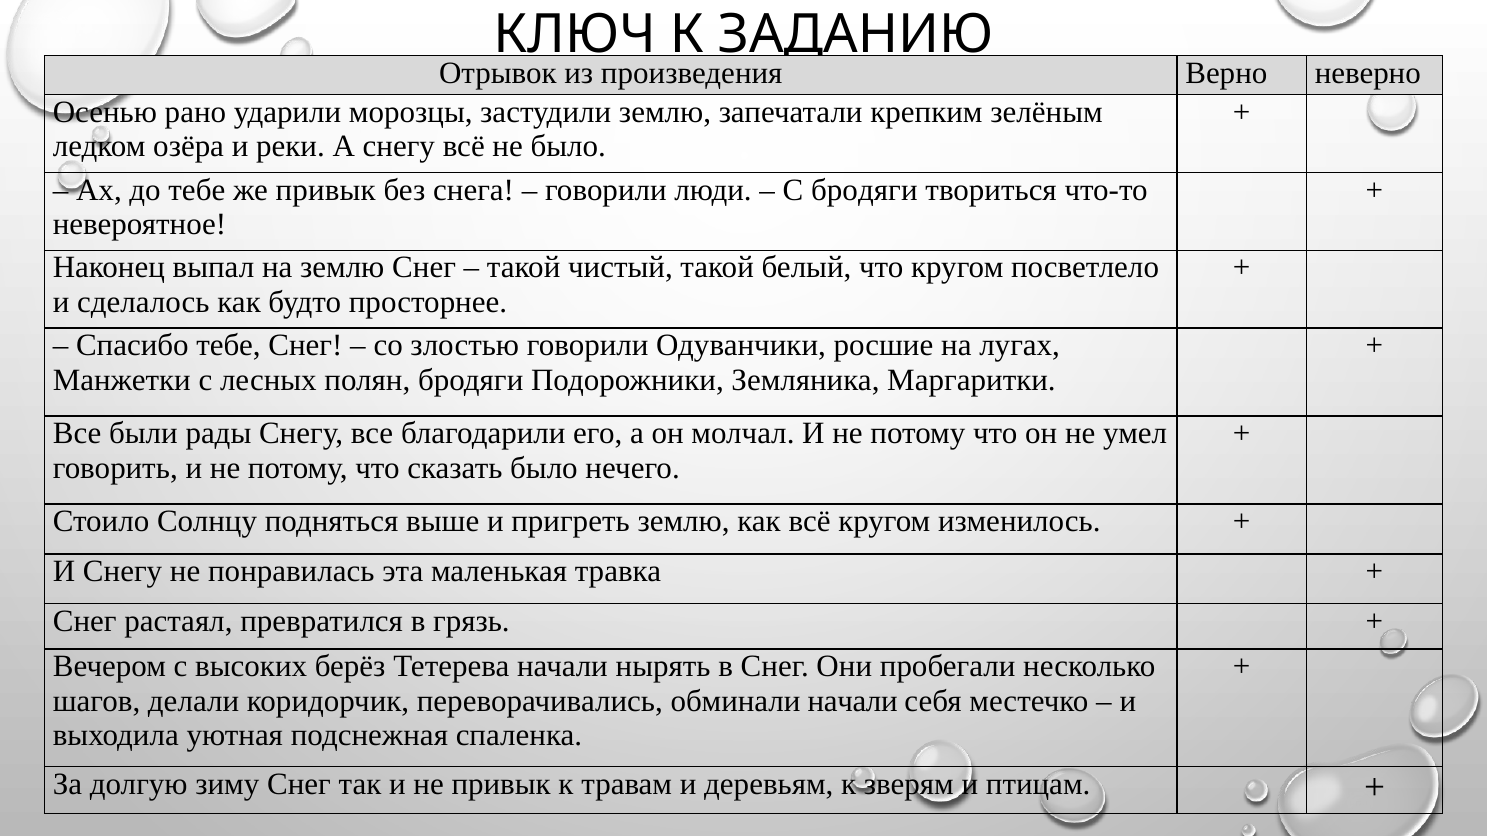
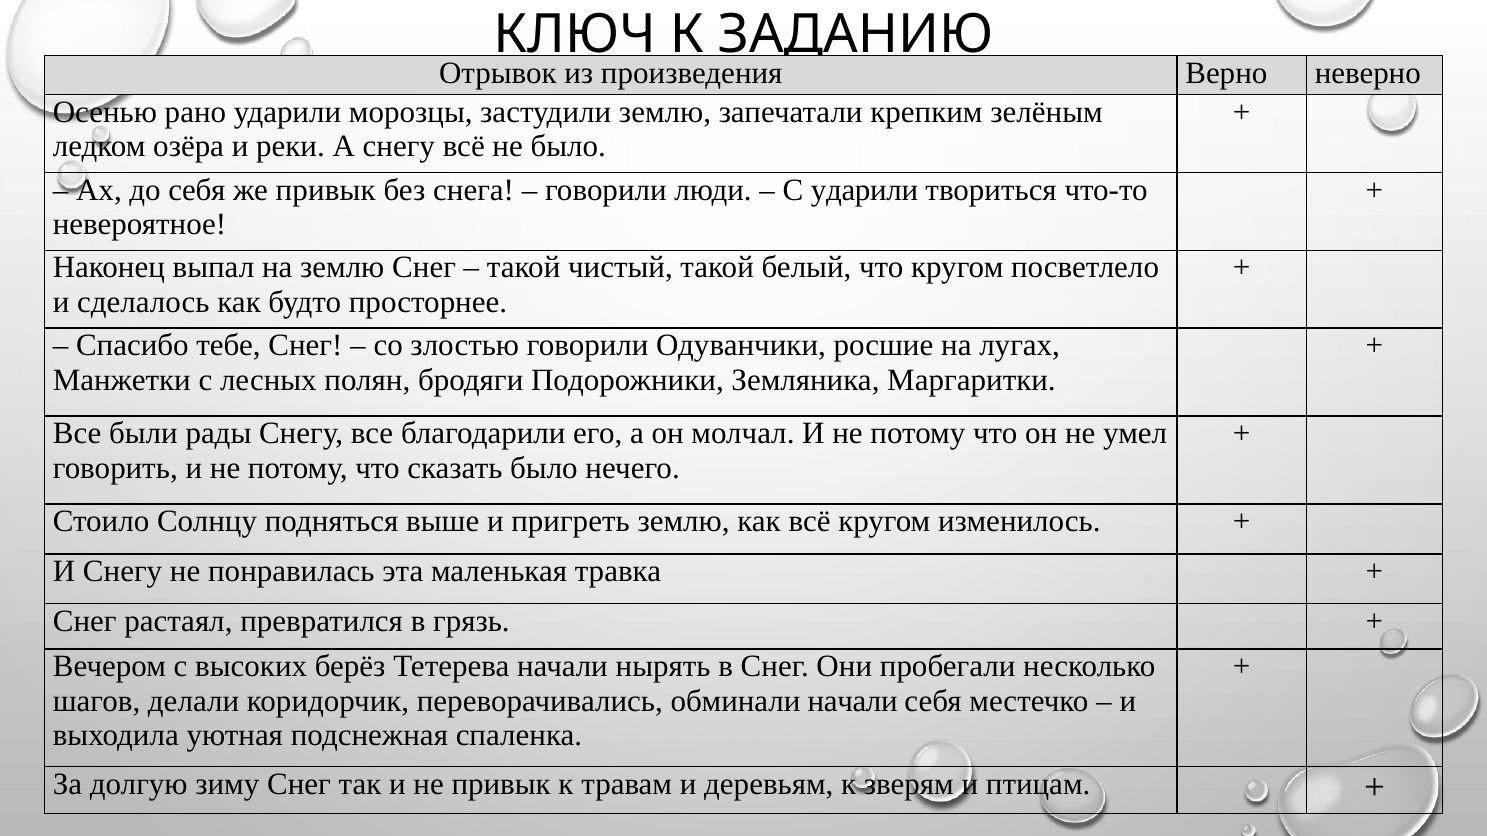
до тебе: тебе -> себя
С бродяги: бродяги -> ударили
